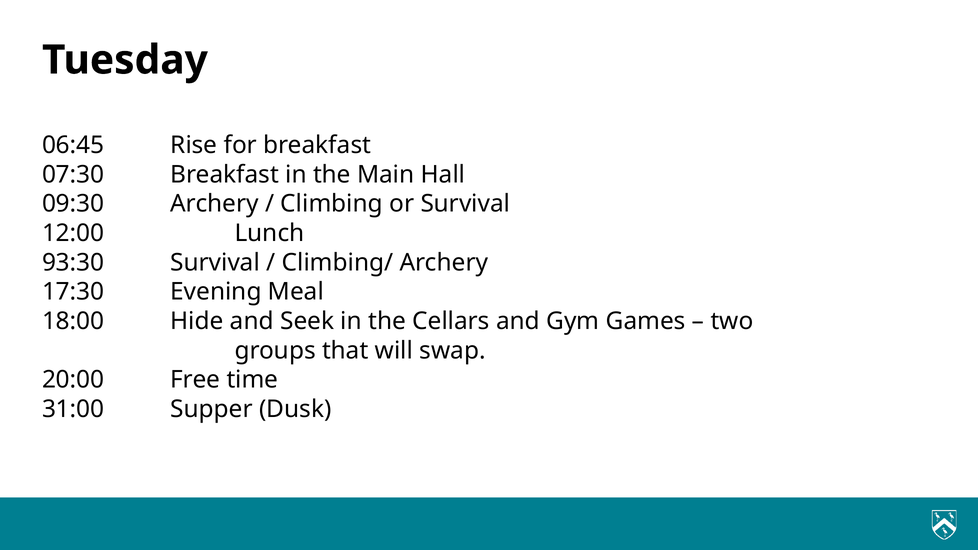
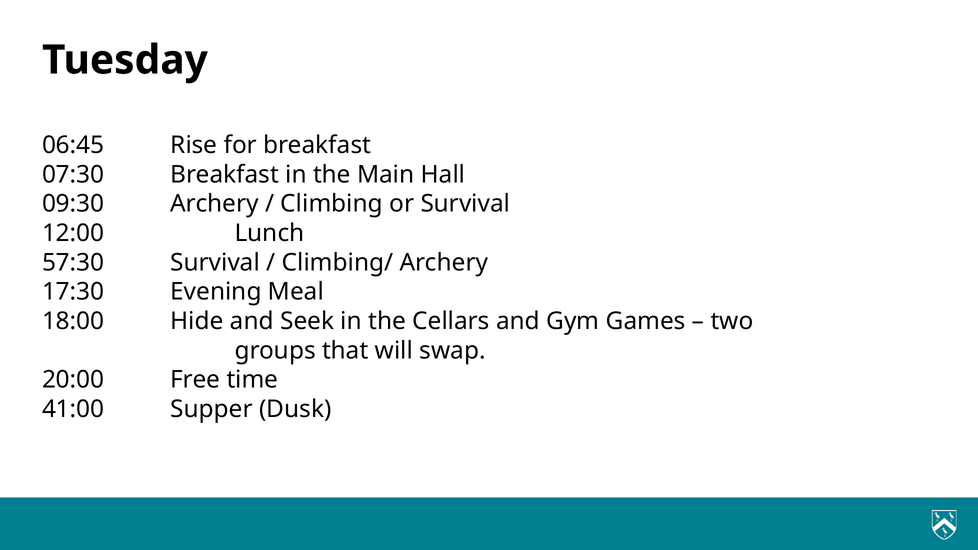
93:30: 93:30 -> 57:30
31:00: 31:00 -> 41:00
